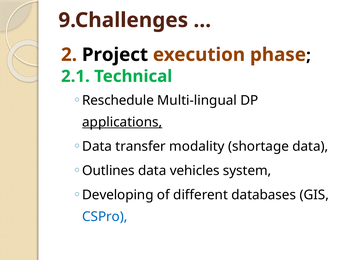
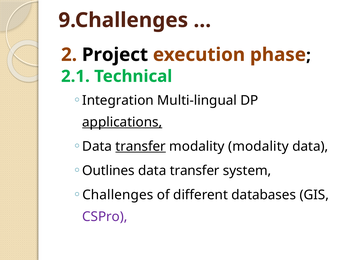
Reschedule: Reschedule -> Integration
transfer at (141, 147) underline: none -> present
modality shortage: shortage -> modality
vehicles at (195, 171): vehicles -> transfer
Developing: Developing -> Challenges
CSPro colour: blue -> purple
